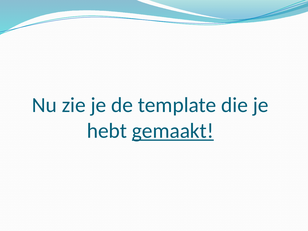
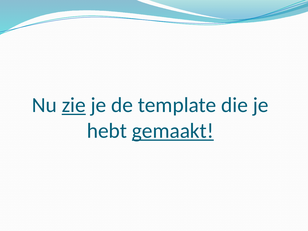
zie underline: none -> present
